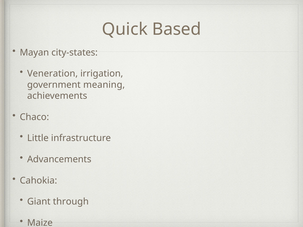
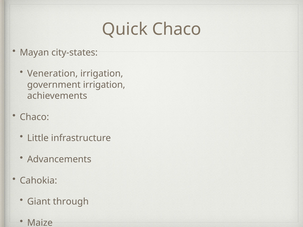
Quick Based: Based -> Chaco
government meaning: meaning -> irrigation
